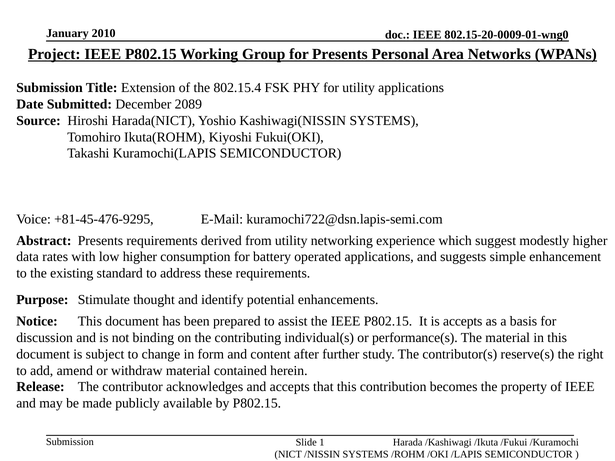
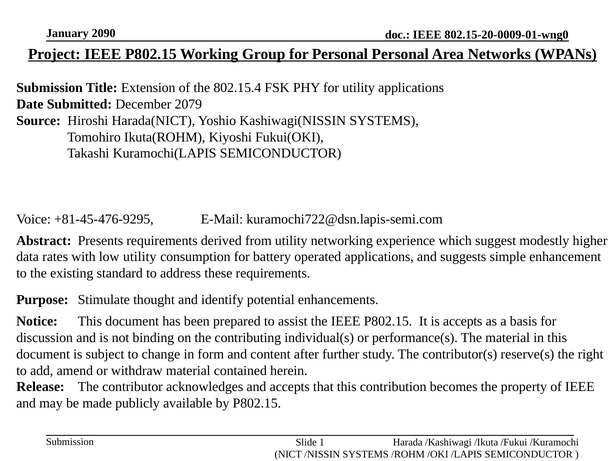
2010: 2010 -> 2090
for Presents: Presents -> Personal
2089: 2089 -> 2079
low higher: higher -> utility
